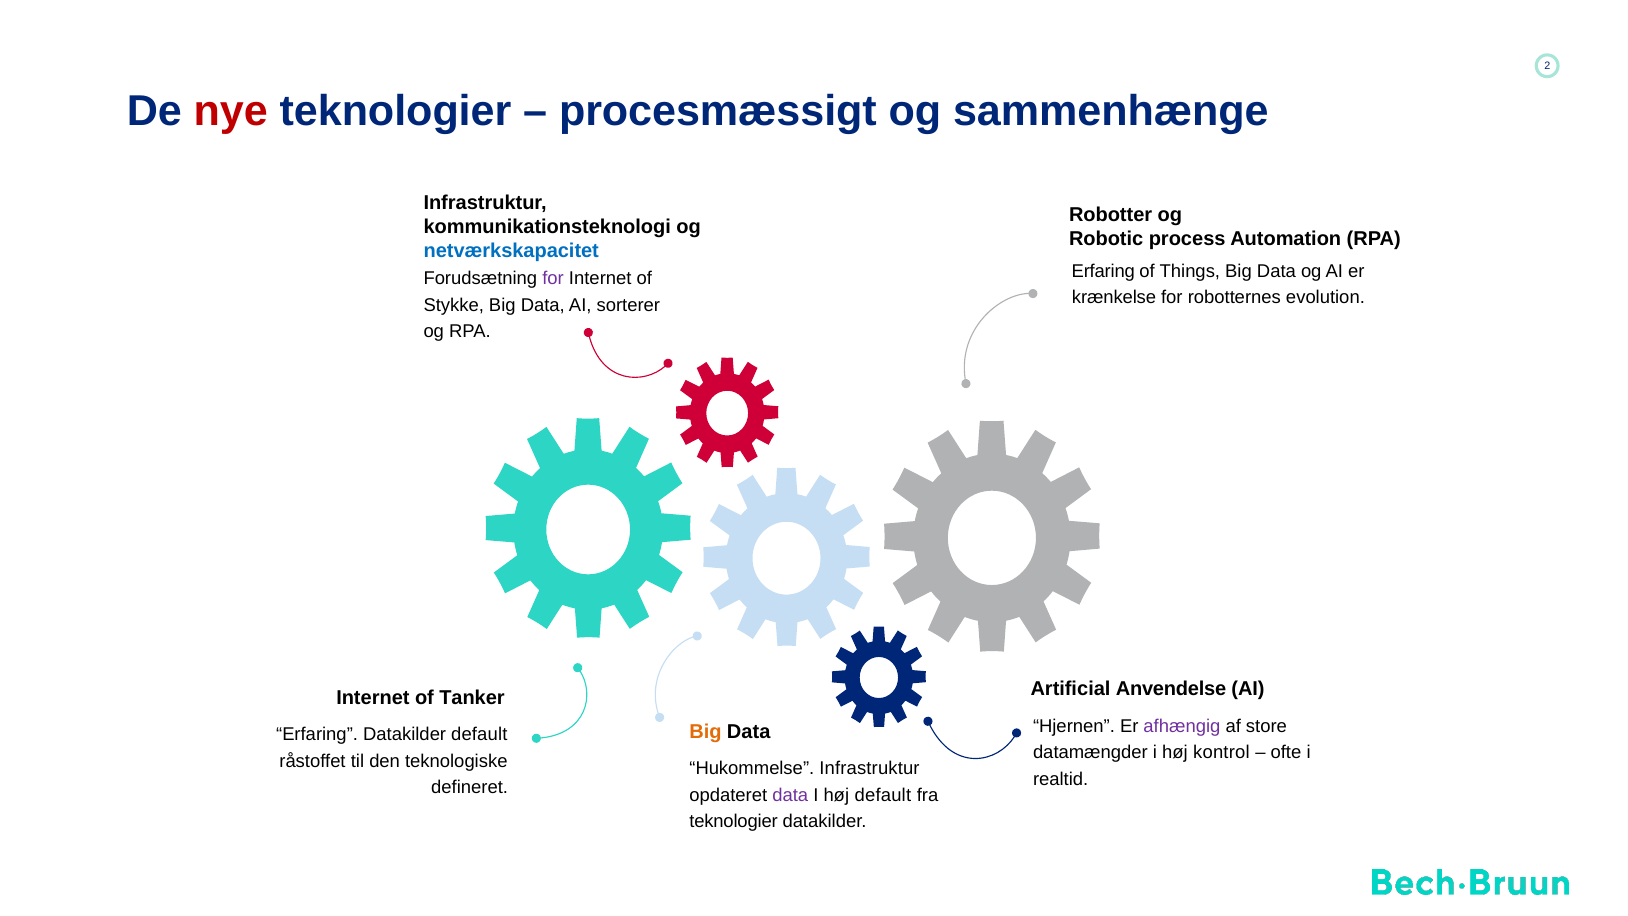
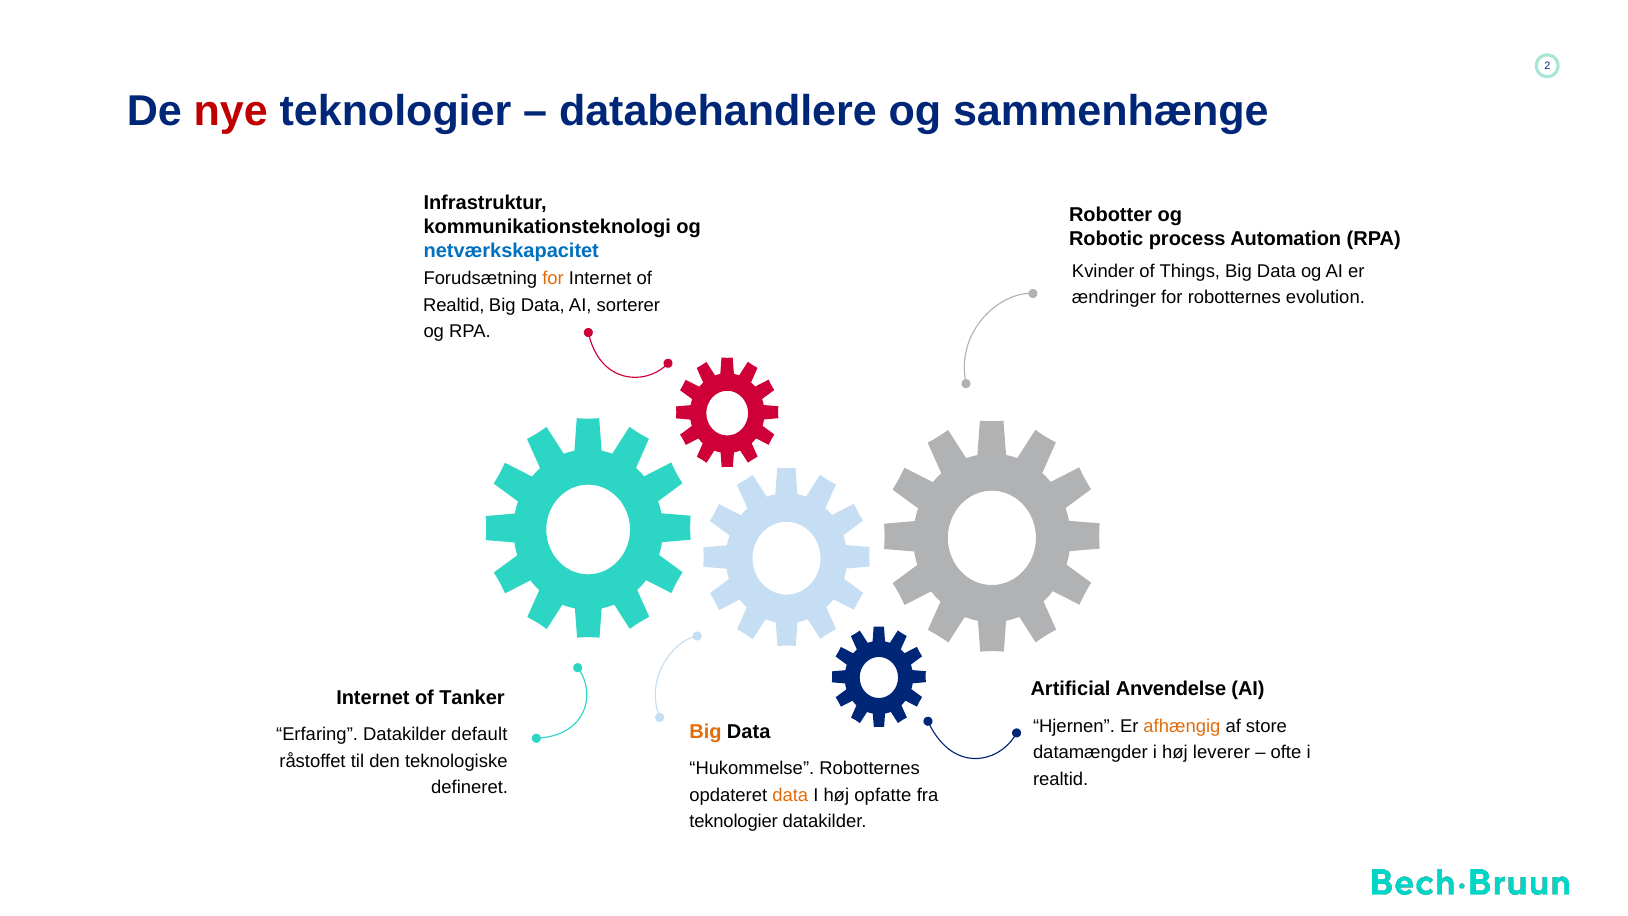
procesmæssigt: procesmæssigt -> databehandlere
Erfaring at (1103, 271): Erfaring -> Kvinder
for at (553, 279) colour: purple -> orange
krænkelse: krænkelse -> ændringer
Stykke at (454, 305): Stykke -> Realtid
afhængig colour: purple -> orange
kontrol: kontrol -> leverer
Hukommelse Infrastruktur: Infrastruktur -> Robotternes
data at (790, 795) colour: purple -> orange
høj default: default -> opfatte
